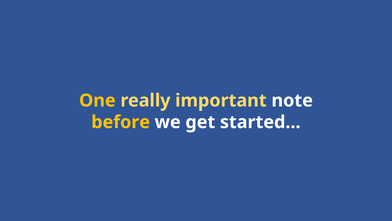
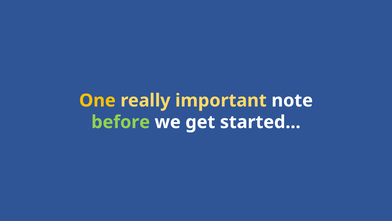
before colour: yellow -> light green
